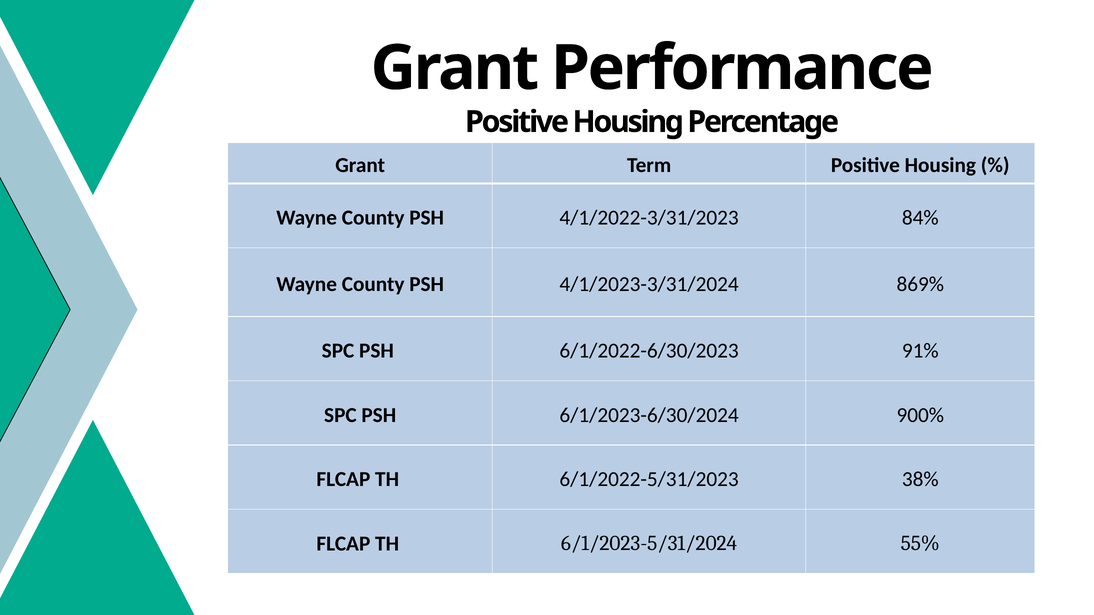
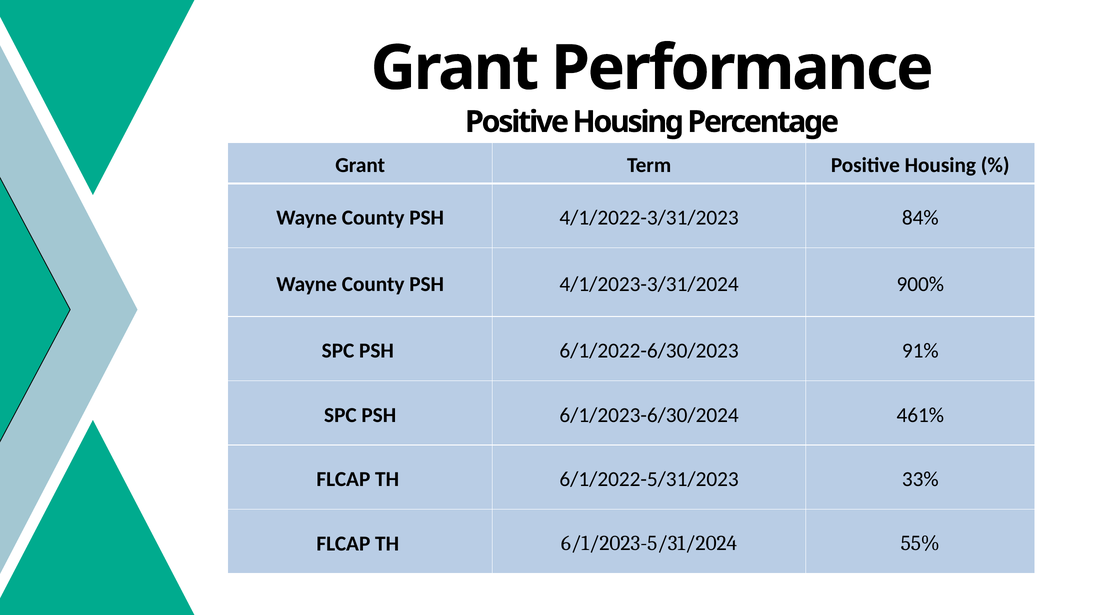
869%: 869% -> 900%
900%: 900% -> 461%
38%: 38% -> 33%
